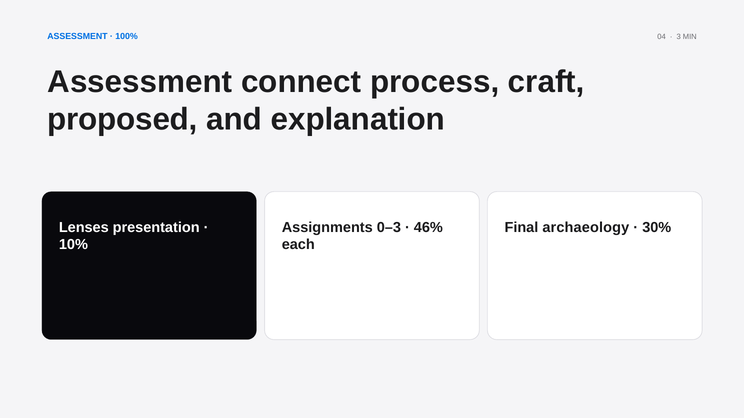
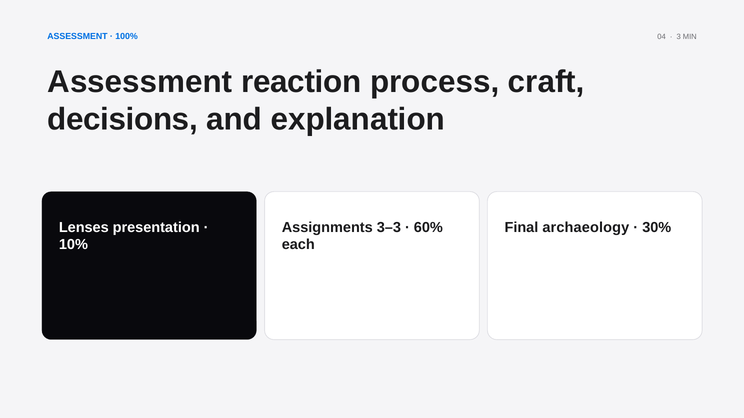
connect: connect -> reaction
proposed: proposed -> decisions
0–3: 0–3 -> 3–3
46%: 46% -> 60%
